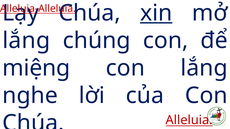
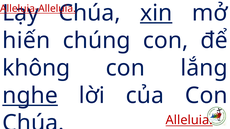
lắng at (26, 41): lắng -> hiến
miệng: miệng -> không
nghe underline: none -> present
